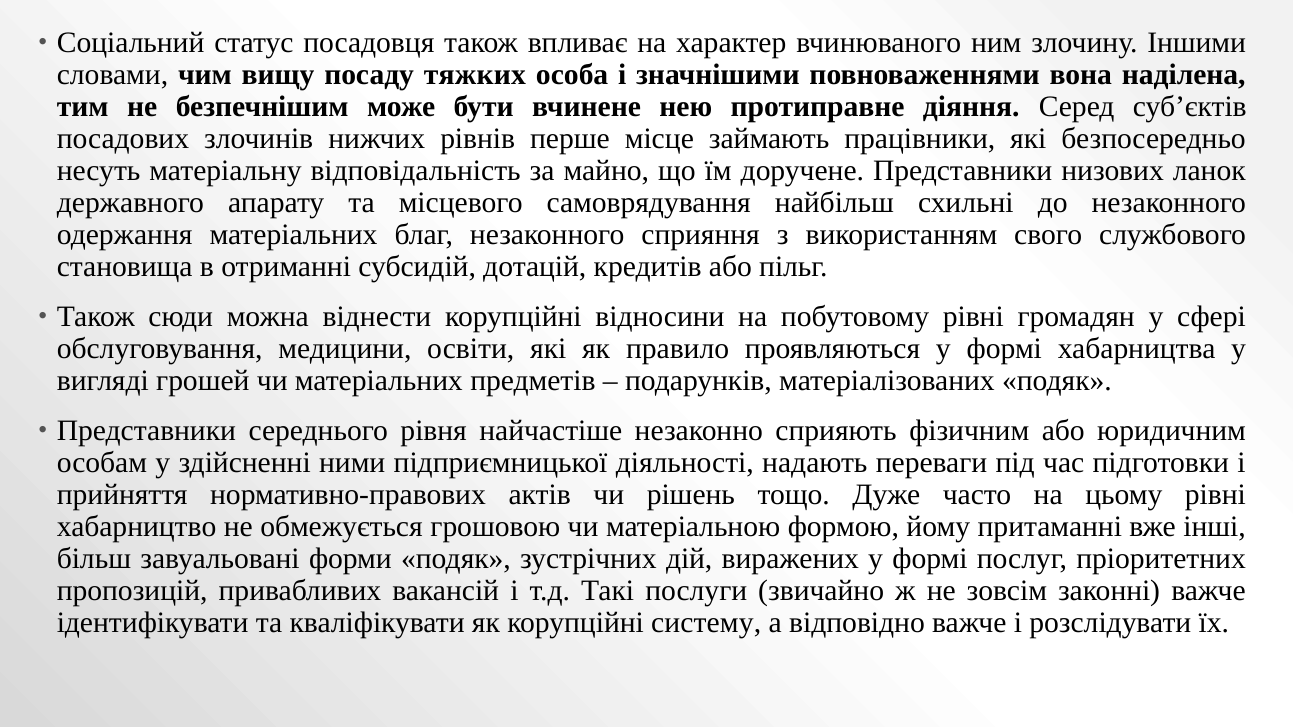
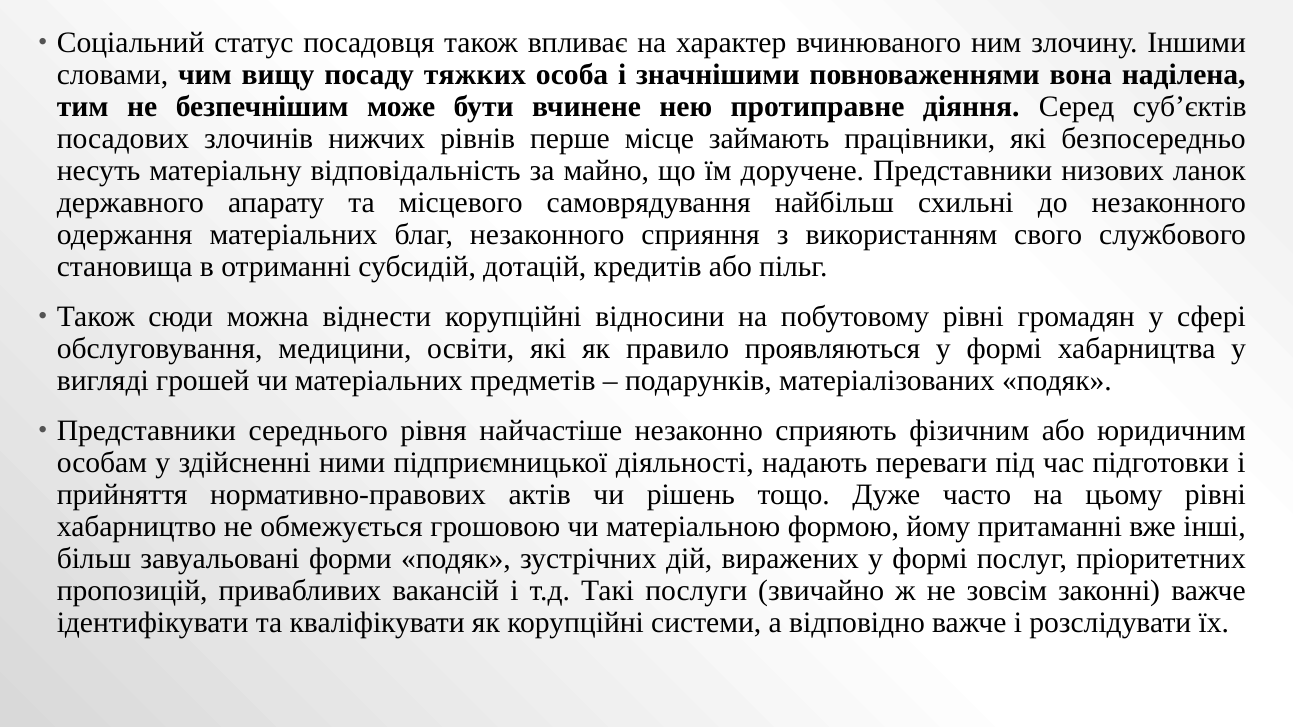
систему: систему -> системи
